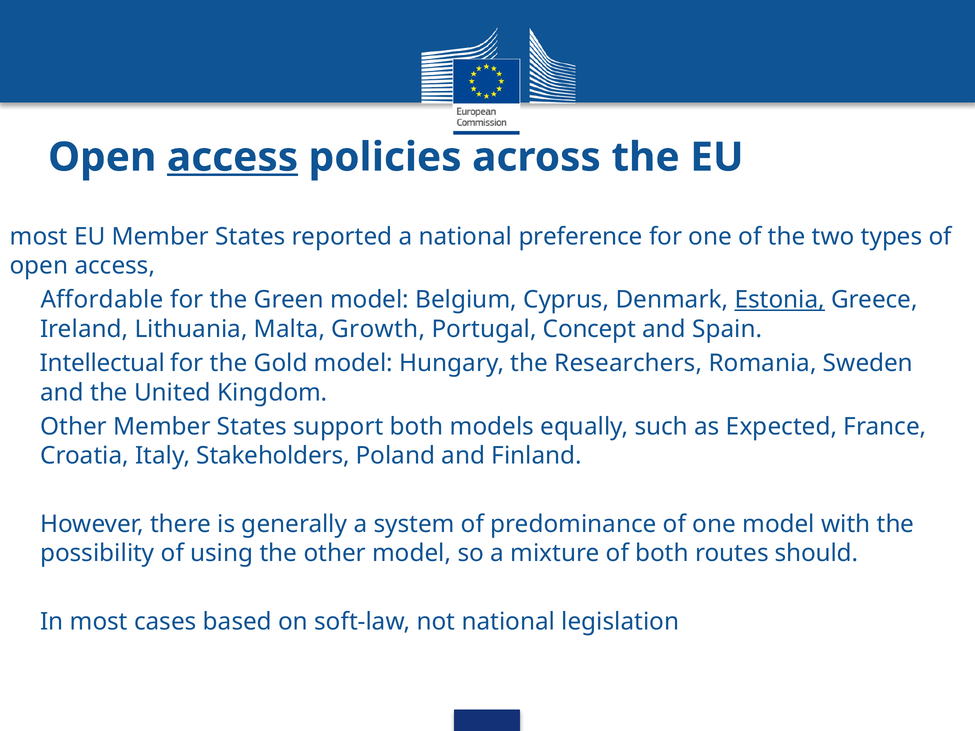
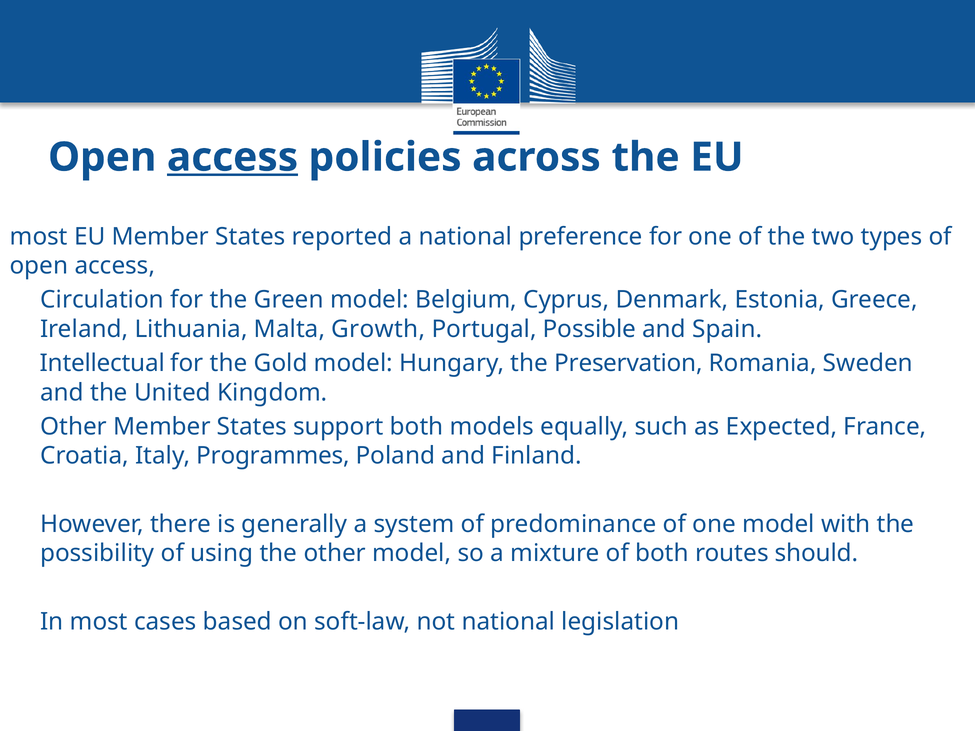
Affordable: Affordable -> Circulation
Estonia underline: present -> none
Concept: Concept -> Possible
Researchers: Researchers -> Preservation
Stakeholders: Stakeholders -> Programmes
